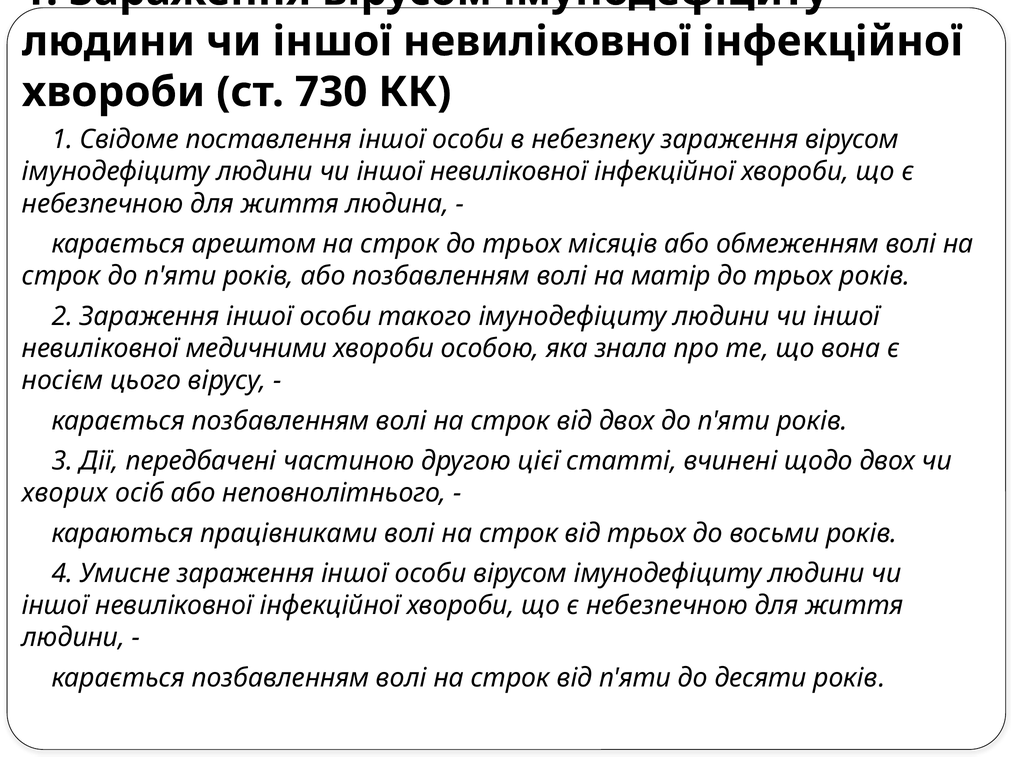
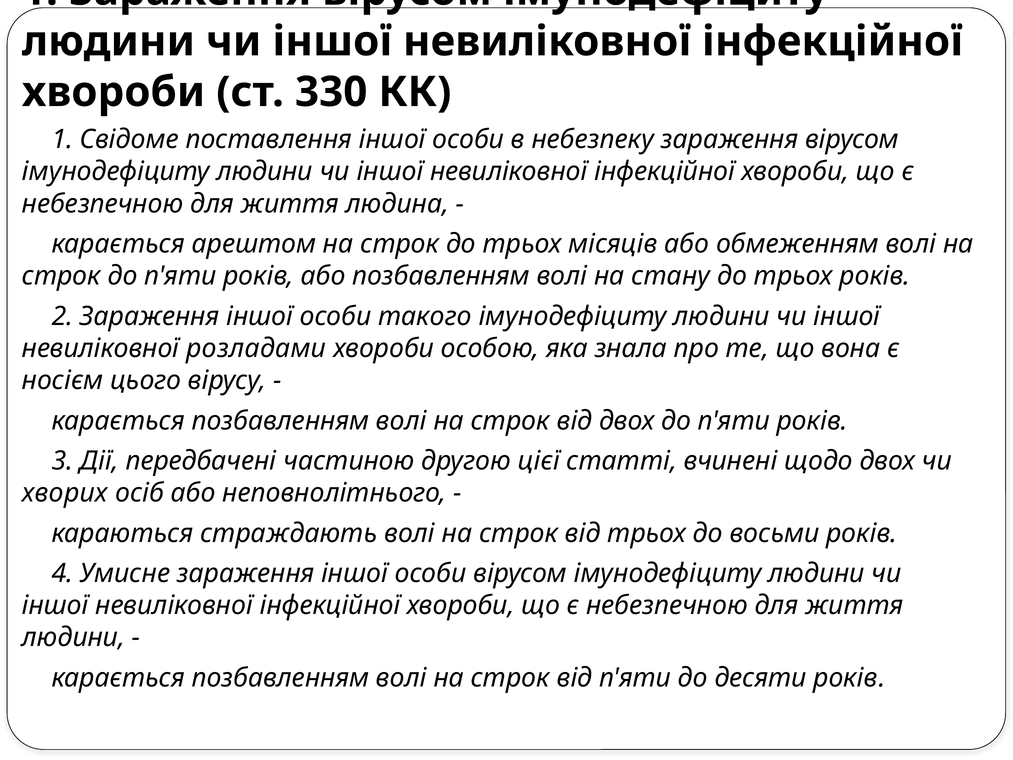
730: 730 -> 330
матір: матір -> стану
медичними: медичними -> розладами
працівниками: працівниками -> страждають
